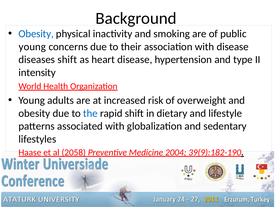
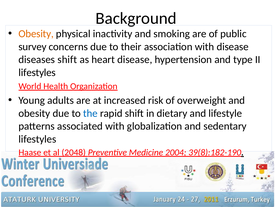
Obesity at (36, 34) colour: blue -> orange
young at (32, 47): young -> survey
intensity at (37, 72): intensity -> lifestyles
2058: 2058 -> 2048
39(9):182-190: 39(9):182-190 -> 39(8):182-190
